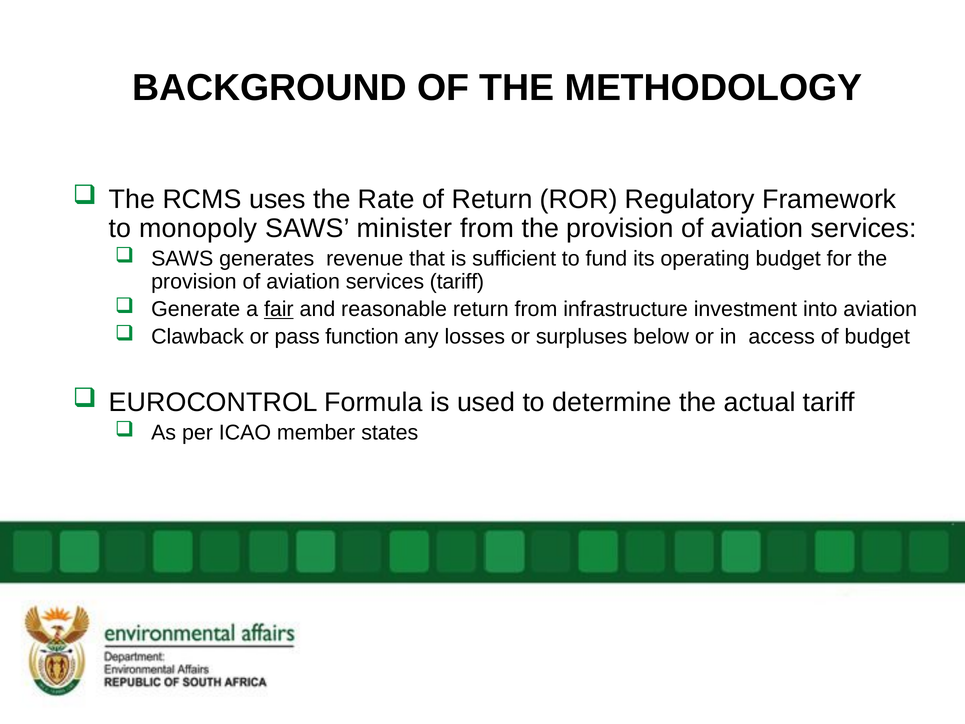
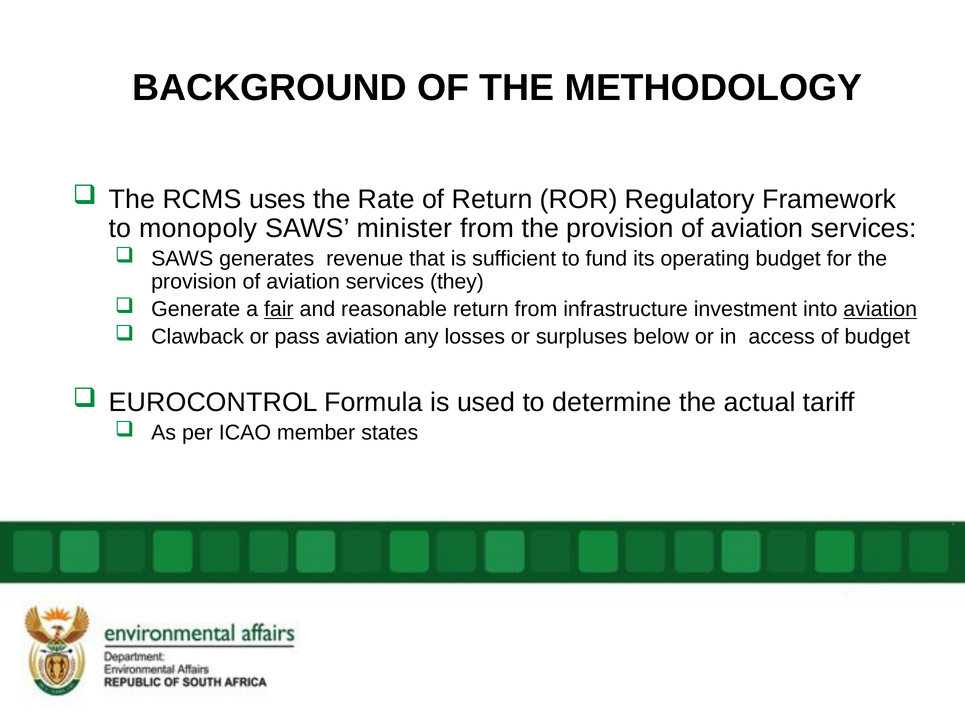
services tariff: tariff -> they
aviation at (880, 309) underline: none -> present
pass function: function -> aviation
